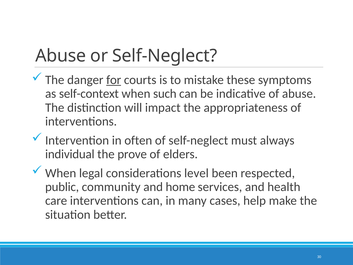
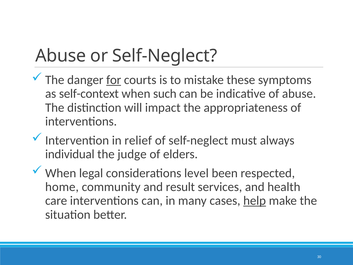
often: often -> relief
prove: prove -> judge
public: public -> home
home: home -> result
help underline: none -> present
